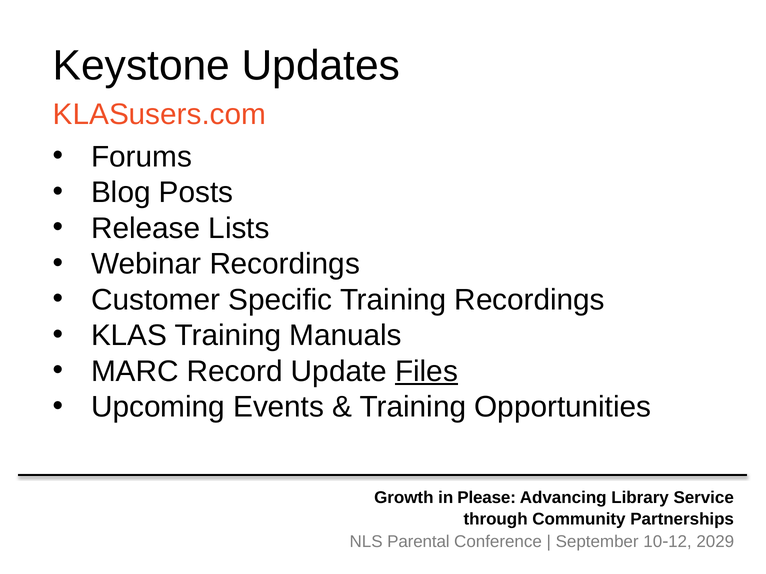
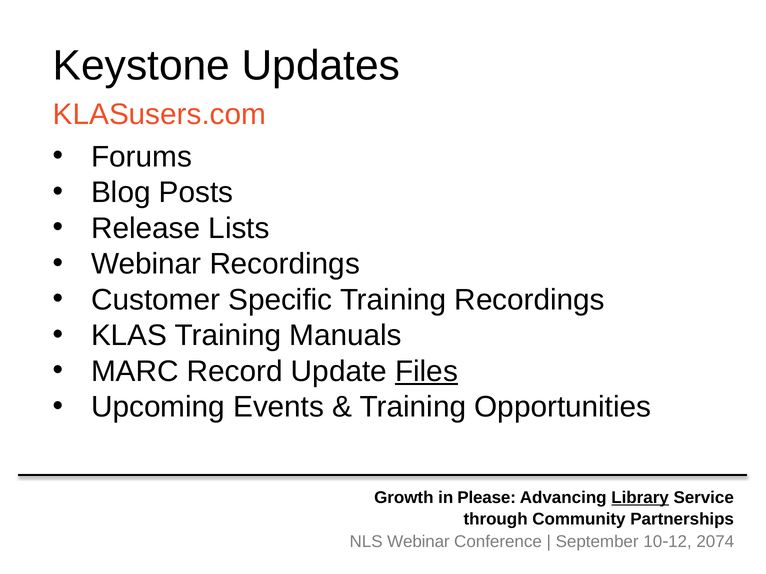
Library underline: none -> present
NLS Parental: Parental -> Webinar
2029: 2029 -> 2074
